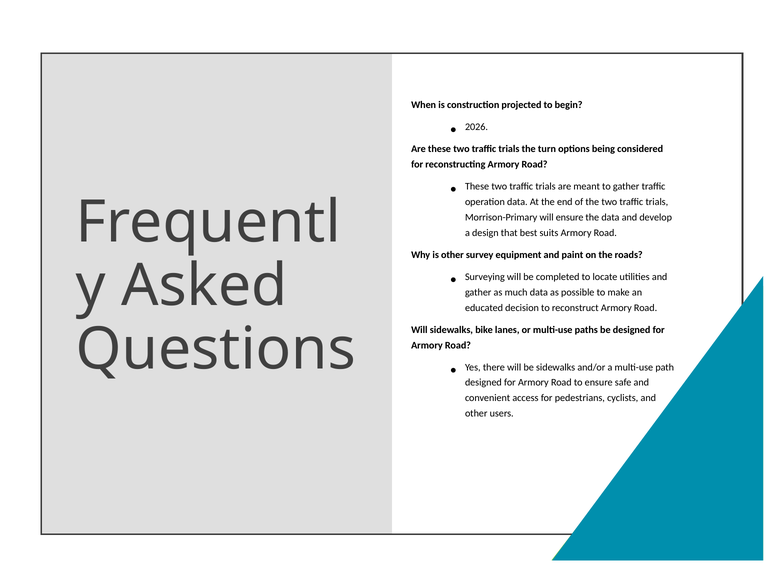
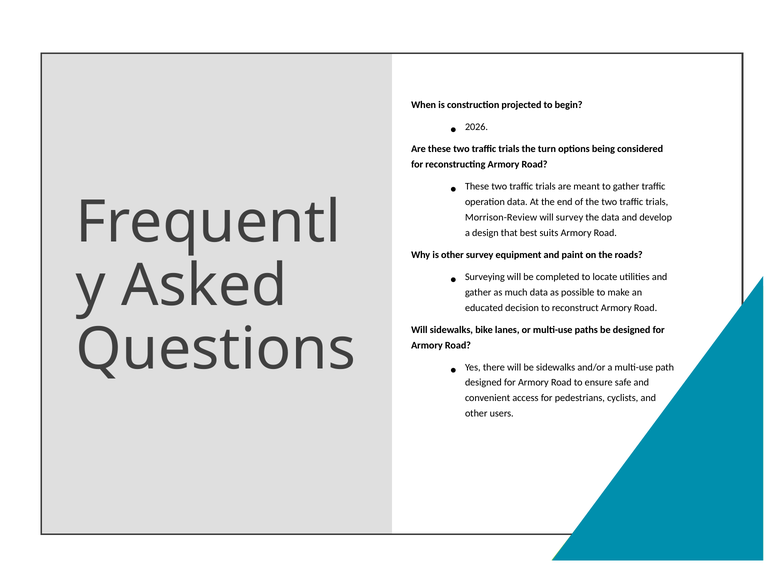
Morrison-Primary: Morrison-Primary -> Morrison-Review
will ensure: ensure -> survey
